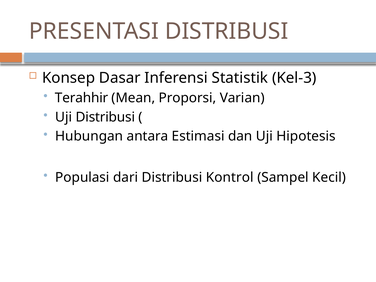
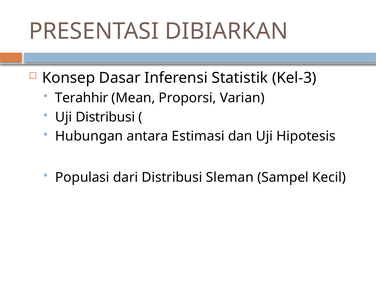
PRESENTASI DISTRIBUSI: DISTRIBUSI -> DIBIARKAN
Kontrol: Kontrol -> Sleman
